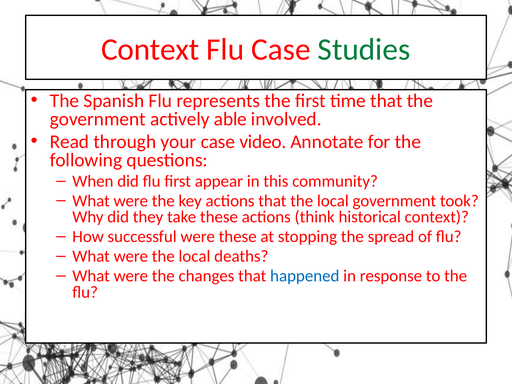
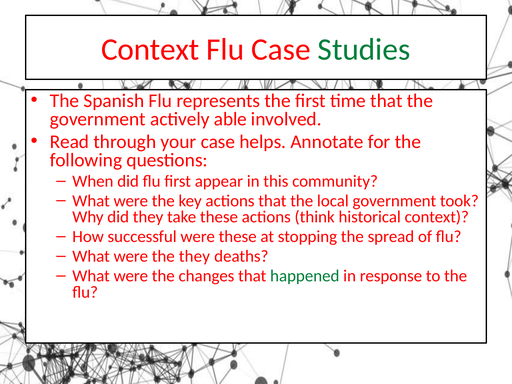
video: video -> helps
were the local: local -> they
happened colour: blue -> green
